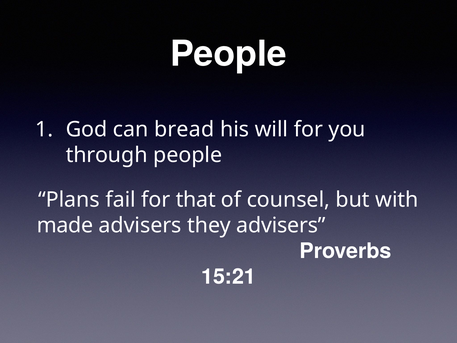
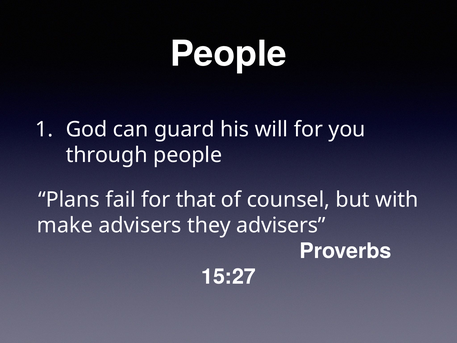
bread: bread -> guard
made: made -> make
15:21: 15:21 -> 15:27
